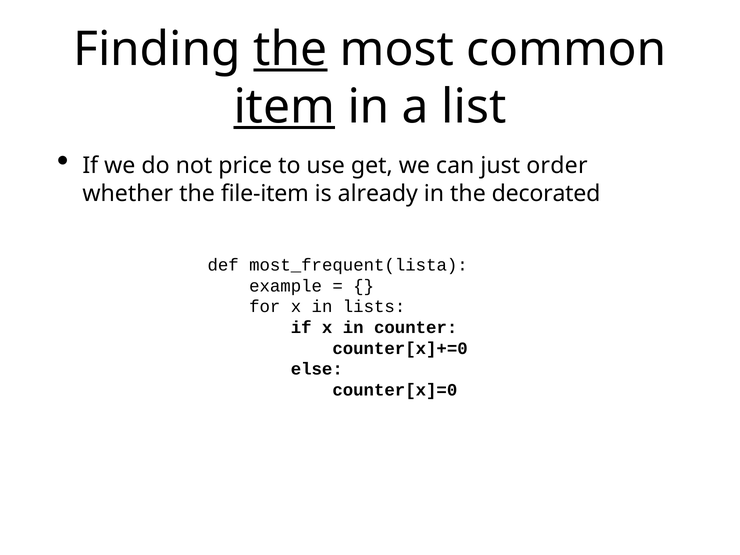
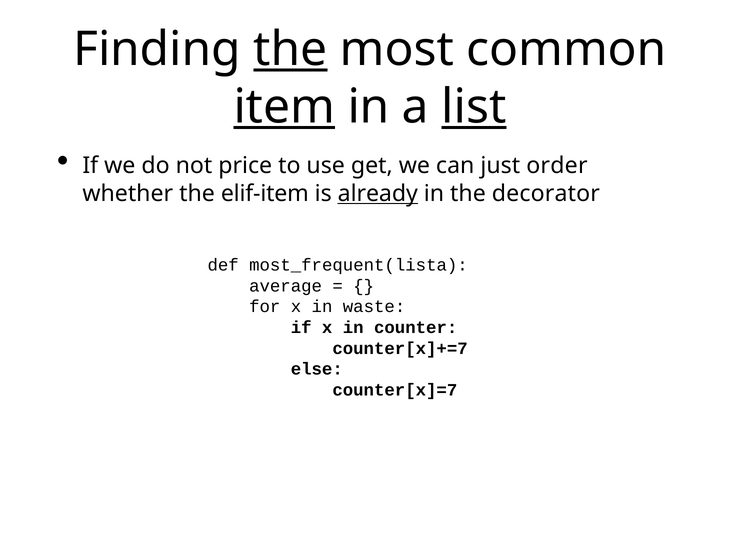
list underline: none -> present
file-item: file-item -> elif-item
already underline: none -> present
decorated: decorated -> decorator
example: example -> average
lists: lists -> waste
counter[x]+=0: counter[x]+=0 -> counter[x]+=7
counter[x]=0: counter[x]=0 -> counter[x]=7
